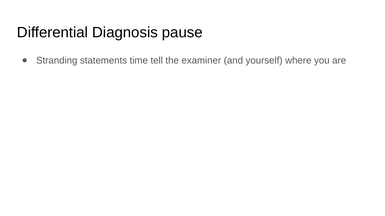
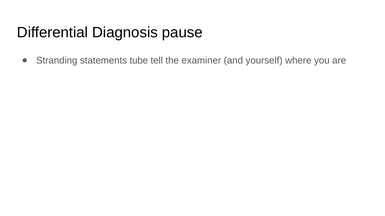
time: time -> tube
